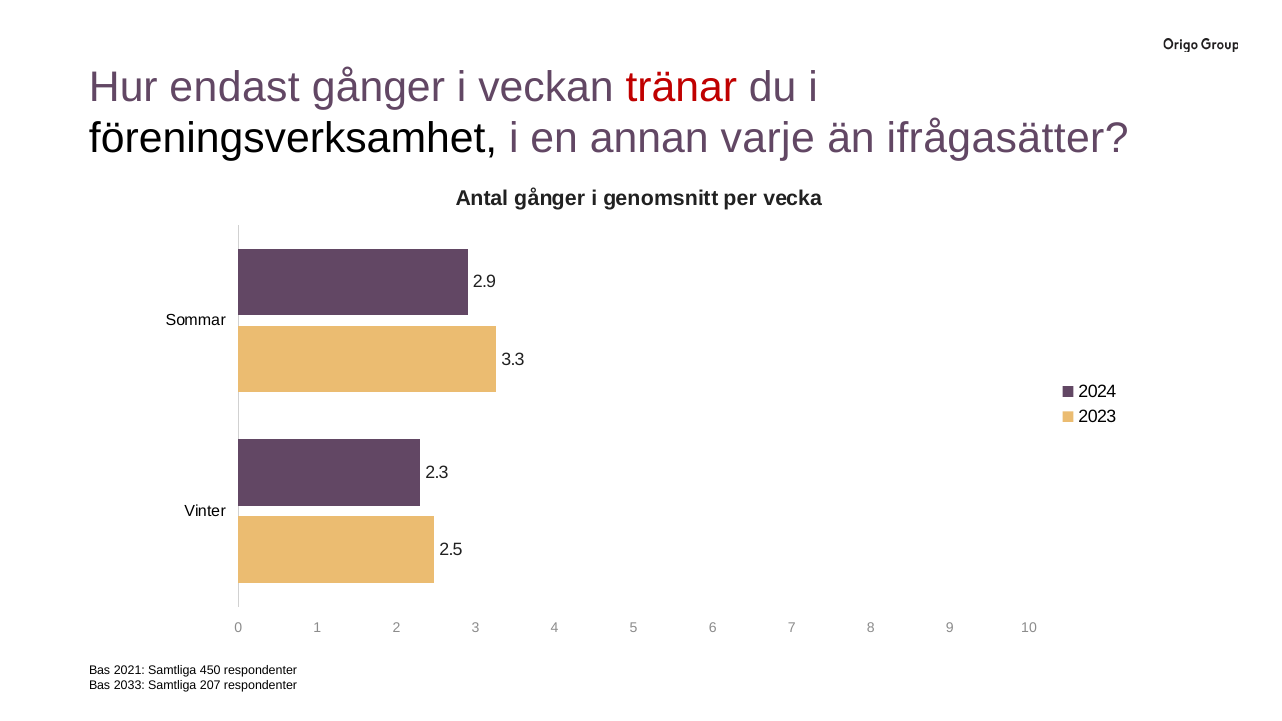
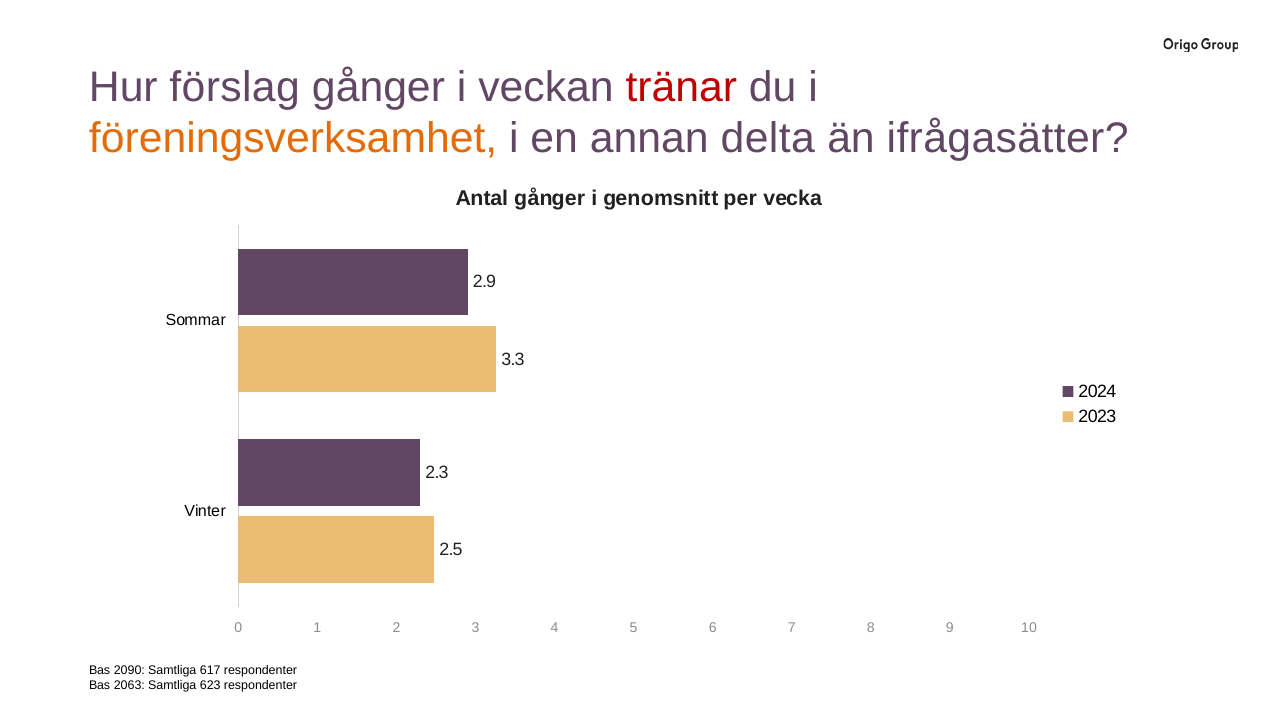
endast: endast -> förslag
föreningsverksamhet colour: black -> orange
varje: varje -> delta
2021: 2021 -> 2090
450: 450 -> 617
2033: 2033 -> 2063
207: 207 -> 623
